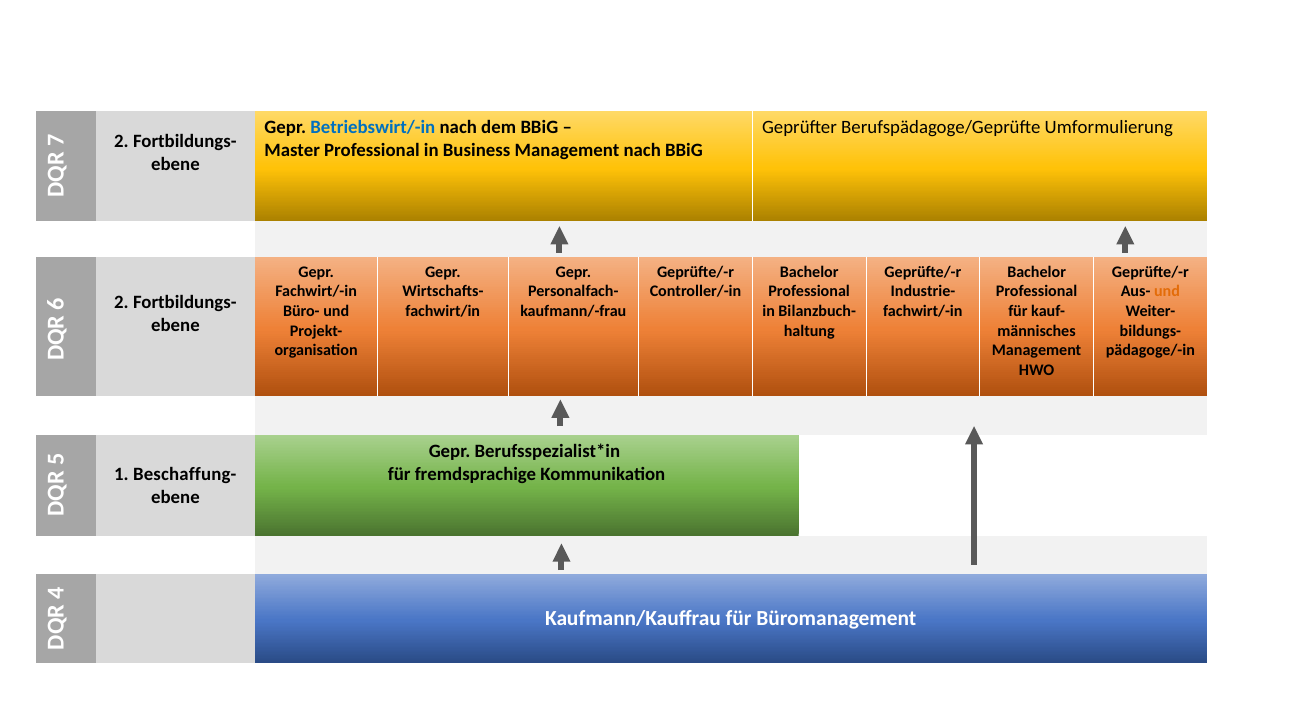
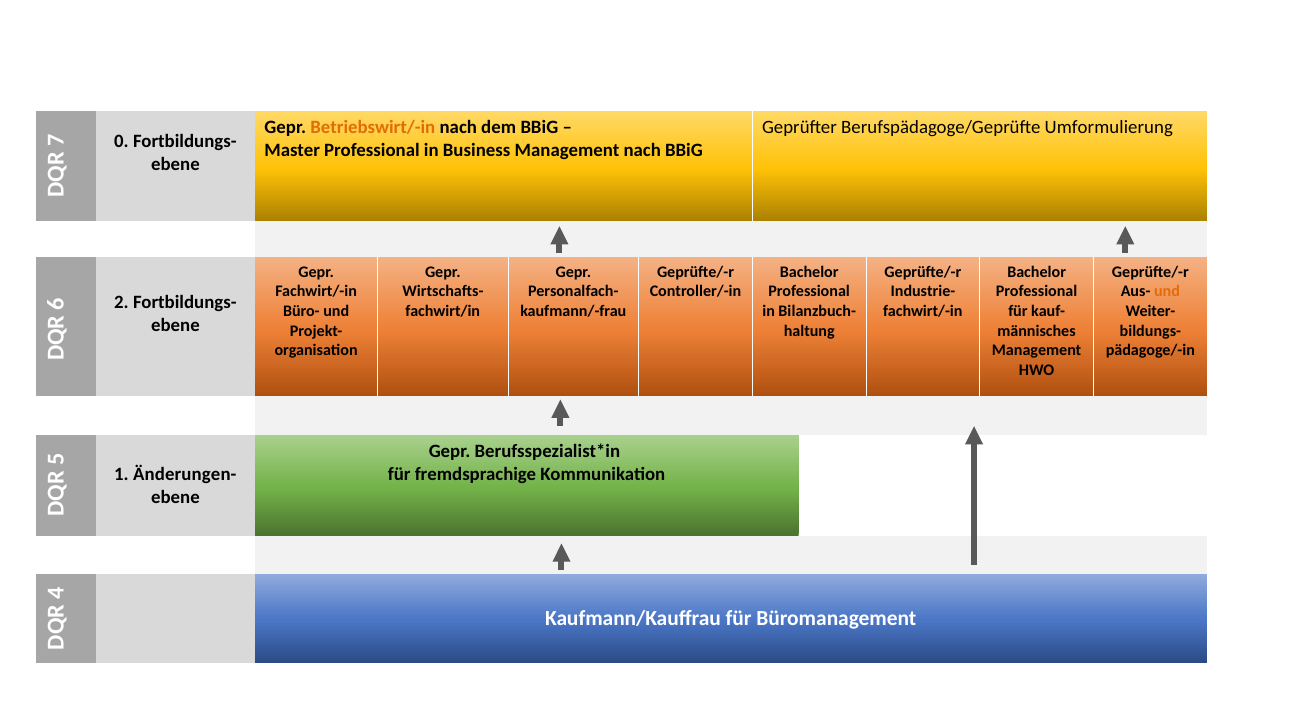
Betriebswirt/-in colour: blue -> orange
7 2: 2 -> 0
Beschaffung-: Beschaffung- -> Änderungen-
